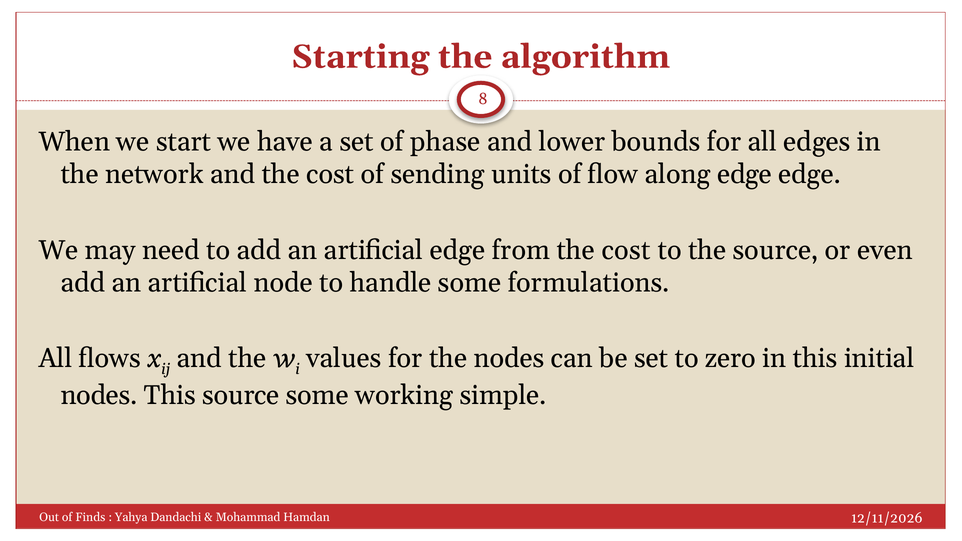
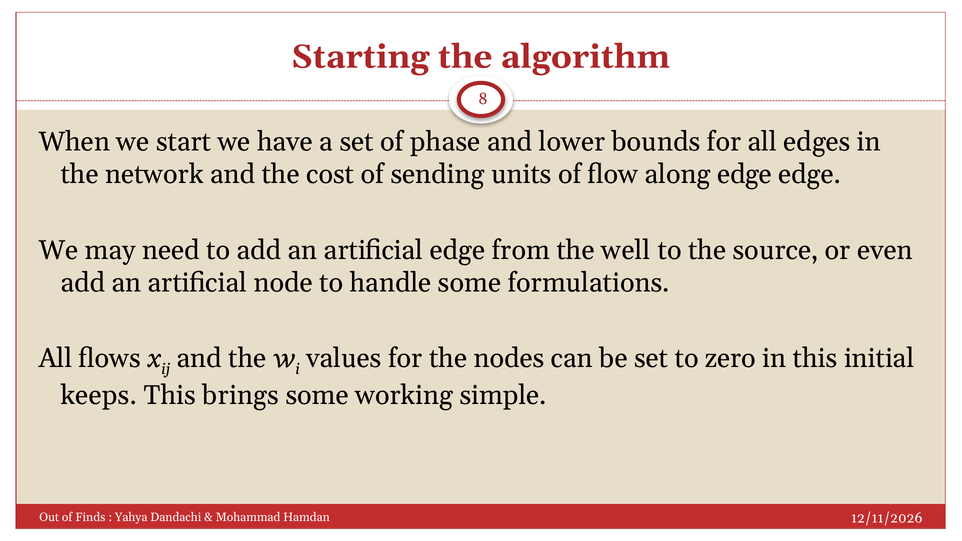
from the cost: cost -> well
nodes at (99, 396): nodes -> keeps
This source: source -> brings
